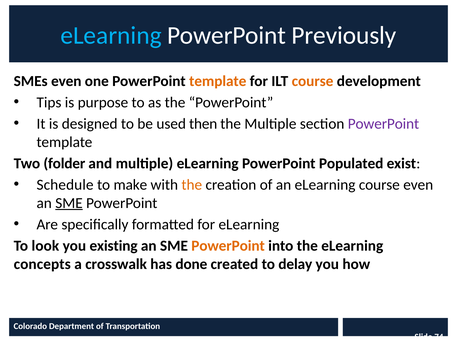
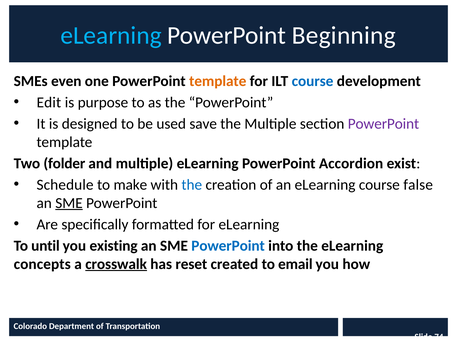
Previously: Previously -> Beginning
course at (313, 81) colour: orange -> blue
Tips: Tips -> Edit
then: then -> save
Populated: Populated -> Accordion
the at (192, 185) colour: orange -> blue
course even: even -> false
look: look -> until
PowerPoint at (228, 246) colour: orange -> blue
crosswalk underline: none -> present
done: done -> reset
delay: delay -> email
